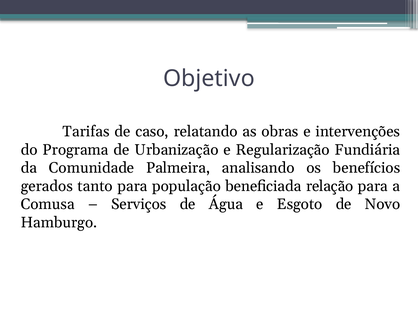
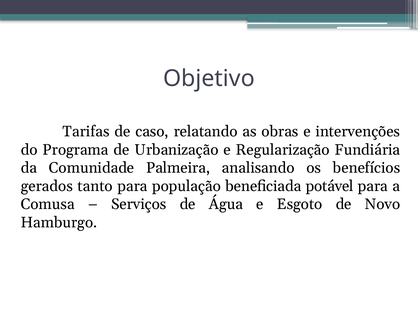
relação: relação -> potável
